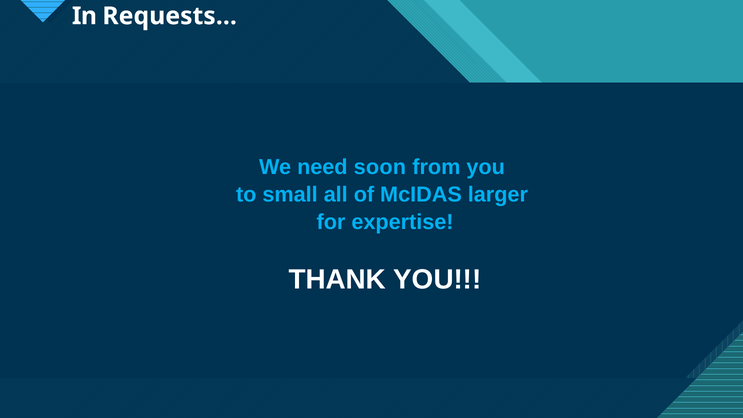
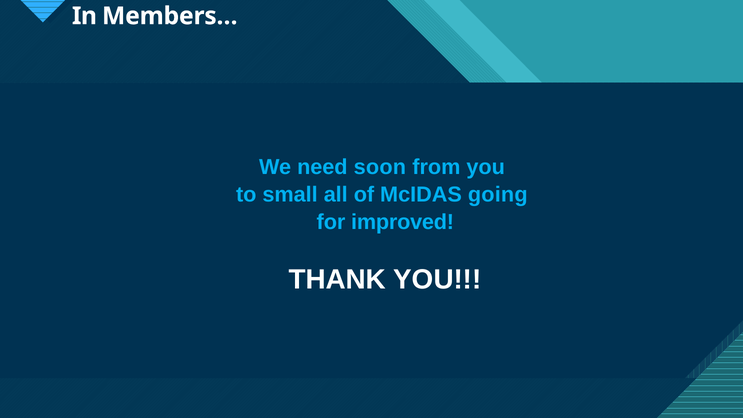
Requests…: Requests… -> Members…
larger: larger -> going
expertise: expertise -> improved
